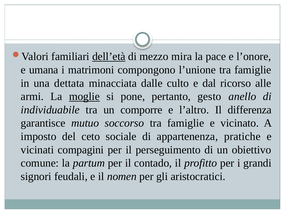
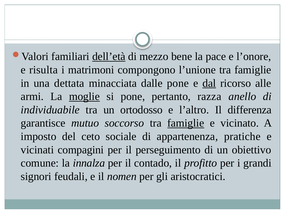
mira: mira -> bene
umana: umana -> risulta
dalle culto: culto -> pone
dal underline: none -> present
gesto: gesto -> razza
comporre: comporre -> ortodosso
famiglie at (186, 123) underline: none -> present
partum: partum -> innalza
